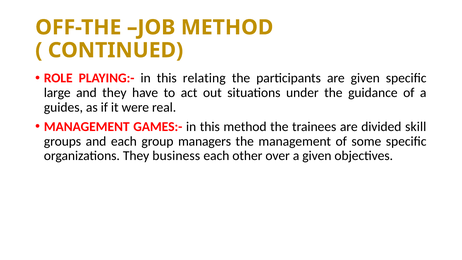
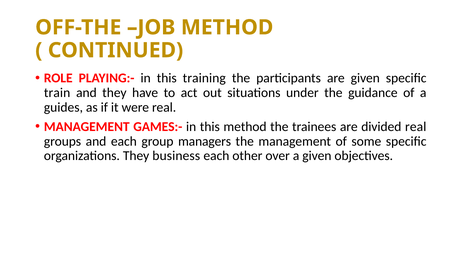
relating: relating -> training
large: large -> train
divided skill: skill -> real
